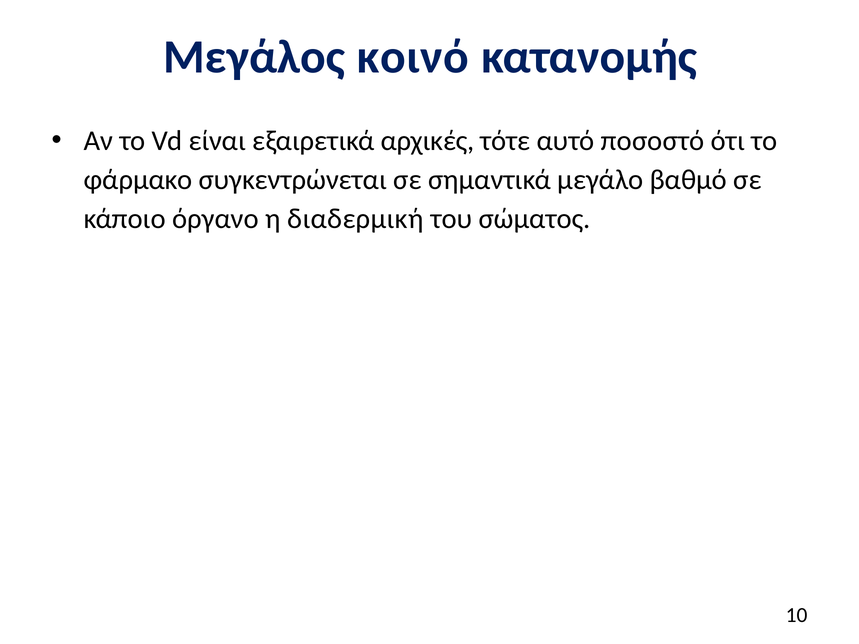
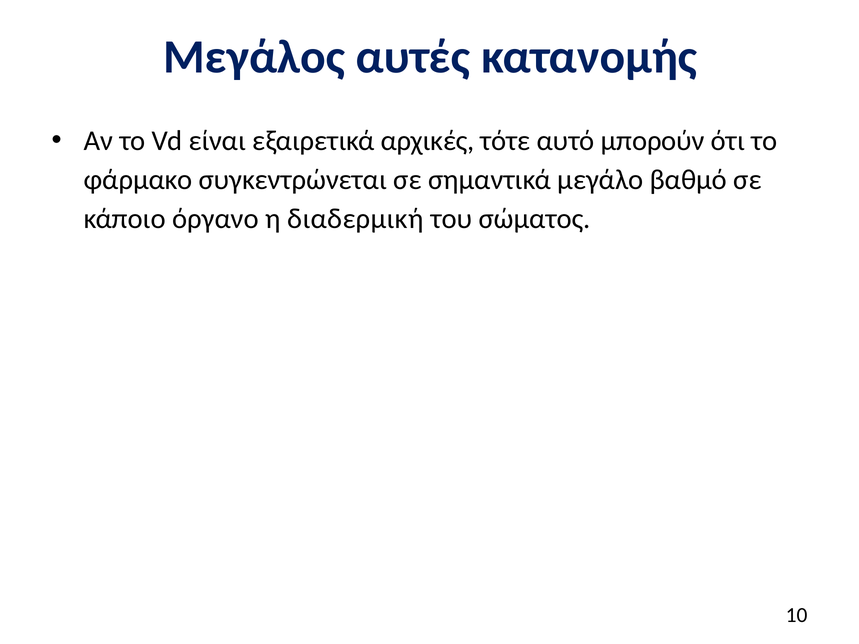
κοινό: κοινό -> αυτές
ποσοστό: ποσοστό -> μπορούν
